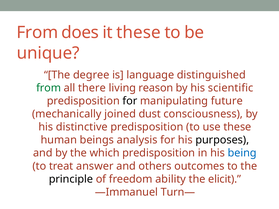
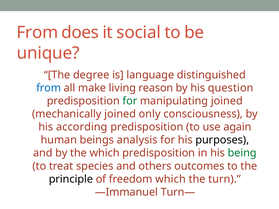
it these: these -> social
from at (49, 88) colour: green -> blue
there: there -> make
scientific: scientific -> question
for at (130, 101) colour: black -> green
manipulating future: future -> joined
dust: dust -> only
distinctive: distinctive -> according
use these: these -> again
being colour: blue -> green
answer: answer -> species
freedom ability: ability -> which
elicit: elicit -> turn
